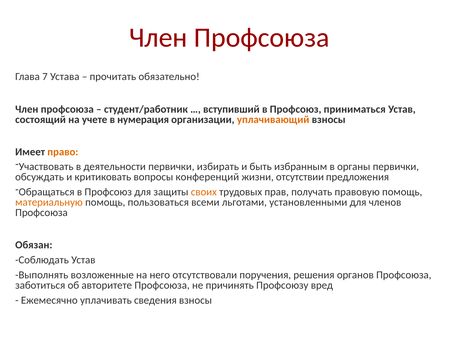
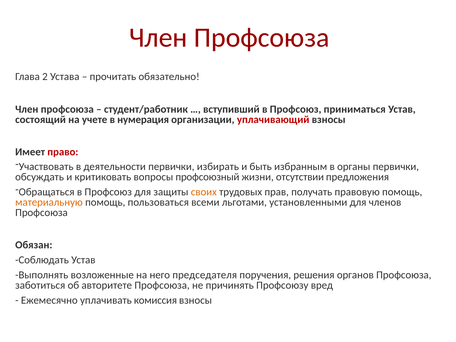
7: 7 -> 2
уплачивающий colour: orange -> red
право colour: orange -> red
конференций: конференций -> профсоюзный
отсутствовали: отсутствовали -> председателя
сведения: сведения -> комиссия
